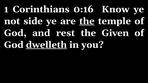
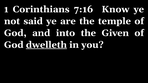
0:16: 0:16 -> 7:16
side: side -> said
the at (87, 21) underline: present -> none
rest: rest -> into
